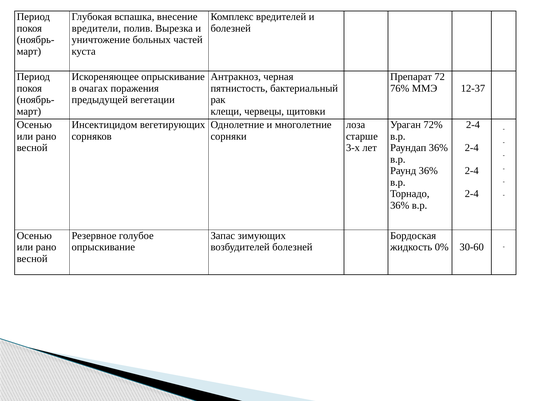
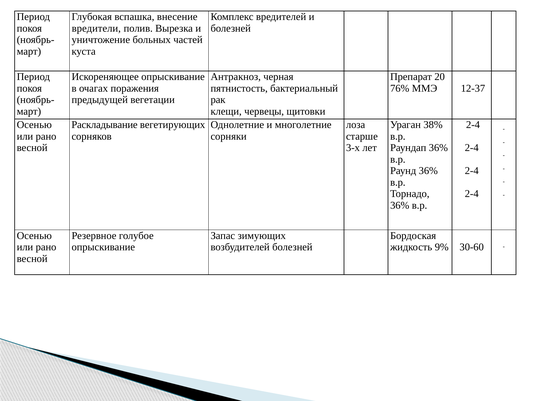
72: 72 -> 20
Инсектицидом: Инсектицидом -> Раскладывание
72%: 72% -> 38%
0%: 0% -> 9%
